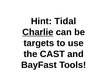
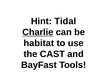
targets: targets -> habitat
